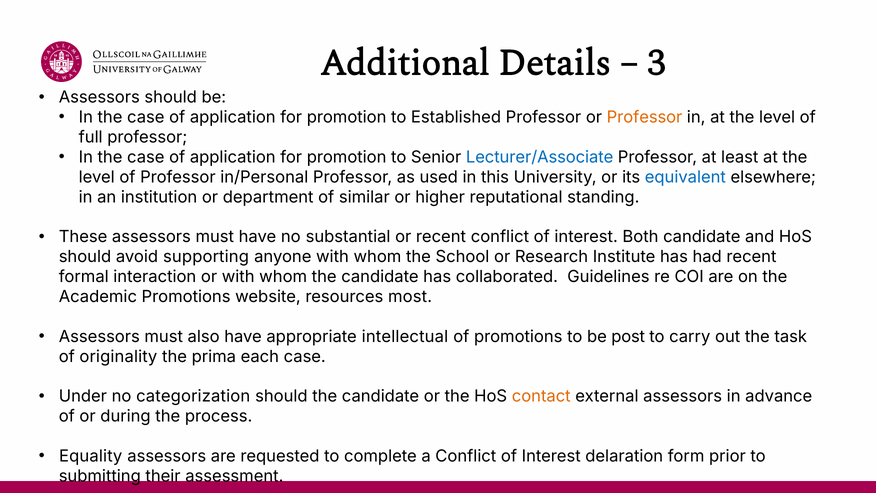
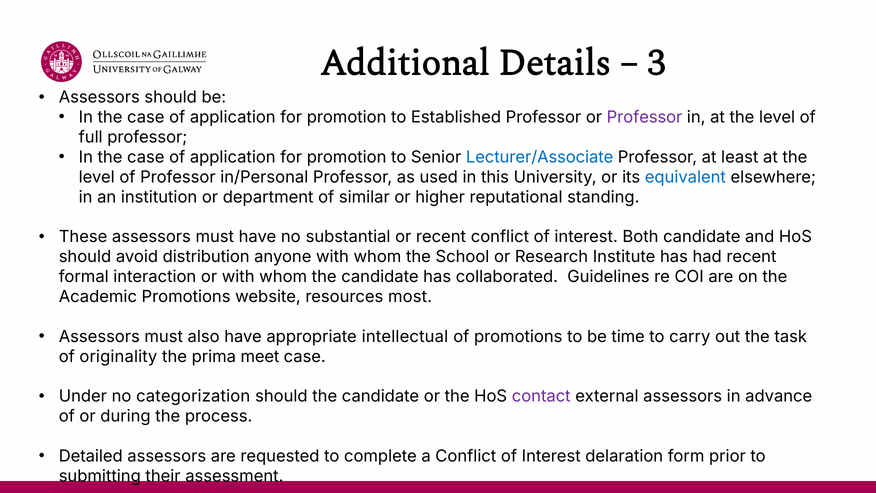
Professor at (645, 117) colour: orange -> purple
supporting: supporting -> distribution
post: post -> time
each: each -> meet
contact colour: orange -> purple
Equality: Equality -> Detailed
